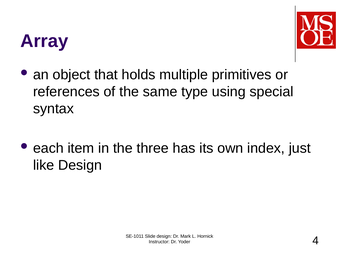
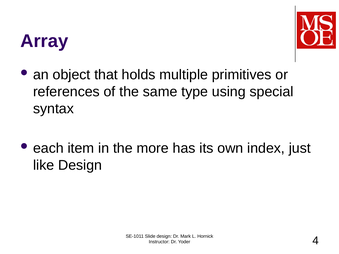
three: three -> more
